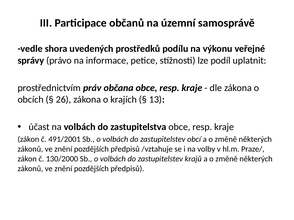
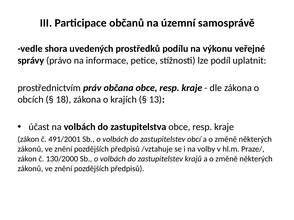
26: 26 -> 18
